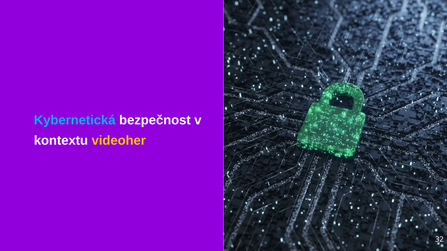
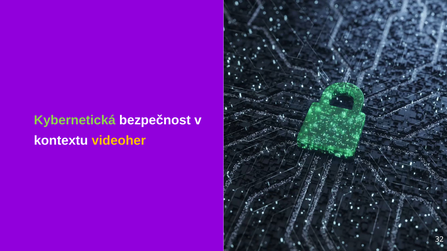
Kybernetická colour: light blue -> light green
